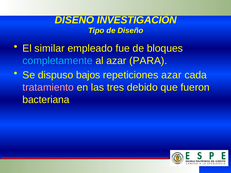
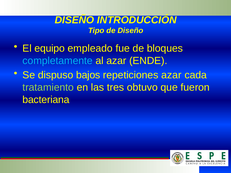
INVESTIGACIÓN: INVESTIGACIÓN -> INTRODUCCIÓN
similar: similar -> equipo
PARA: PARA -> ENDE
tratamiento colour: pink -> light green
debido: debido -> obtuvo
